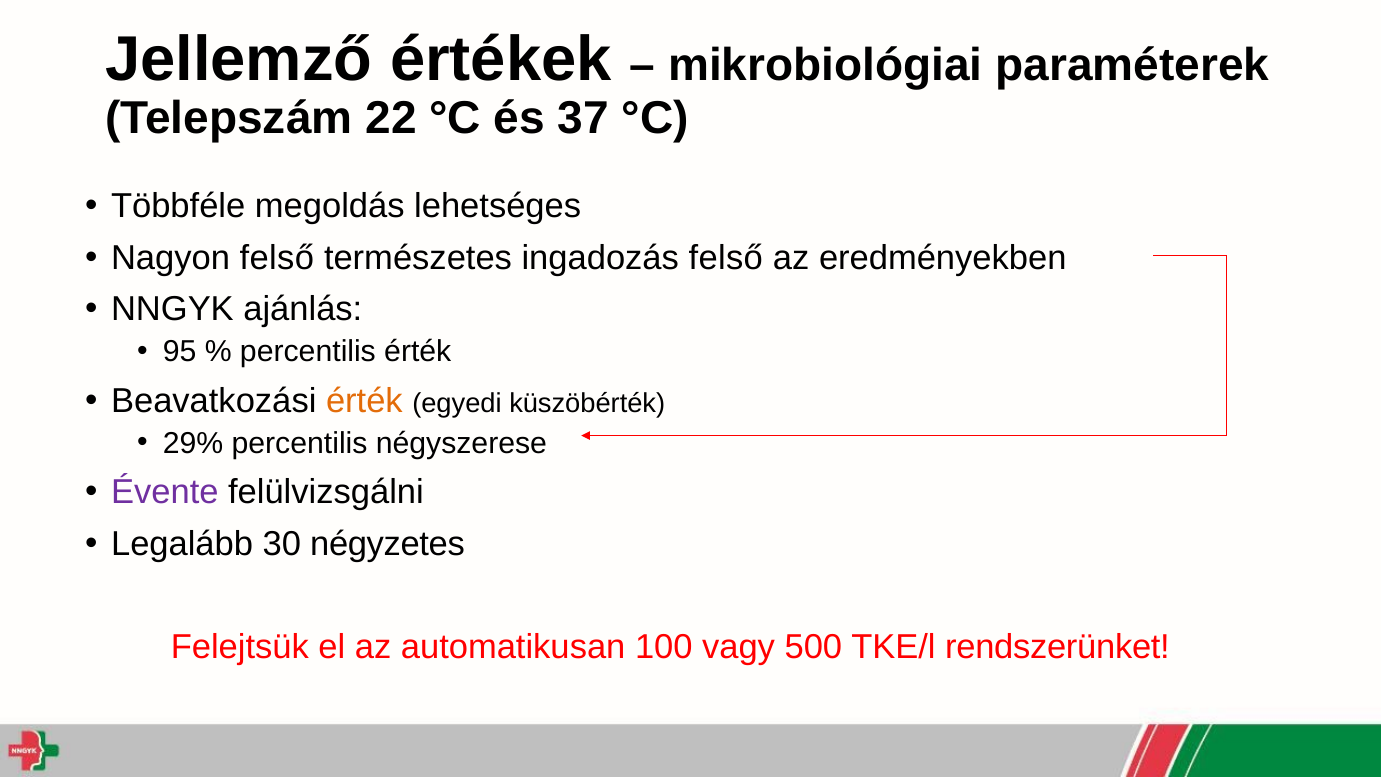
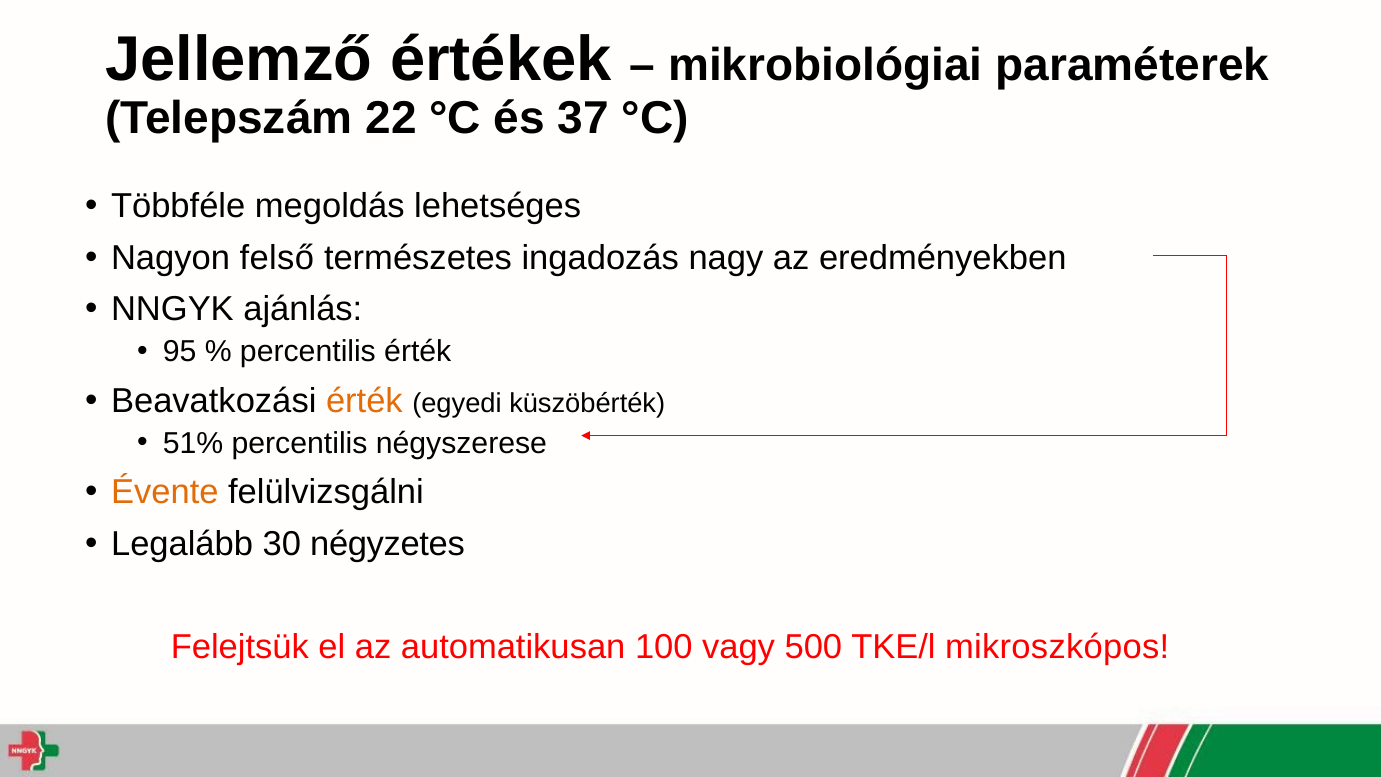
ingadozás felső: felső -> nagy
29%: 29% -> 51%
Évente colour: purple -> orange
rendszerünket: rendszerünket -> mikroszkópos
